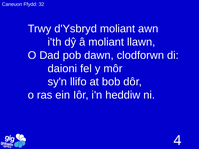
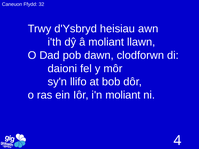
d'Ysbryd moliant: moliant -> heisiau
i'n heddiw: heddiw -> moliant
